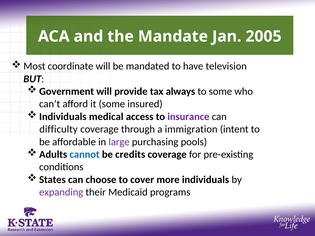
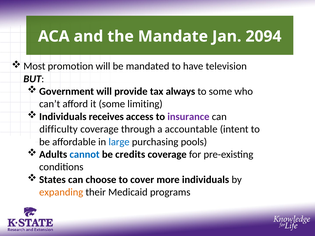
2005: 2005 -> 2094
coordinate: coordinate -> promotion
insured: insured -> limiting
medical: medical -> receives
immigration: immigration -> accountable
large colour: purple -> blue
expanding colour: purple -> orange
